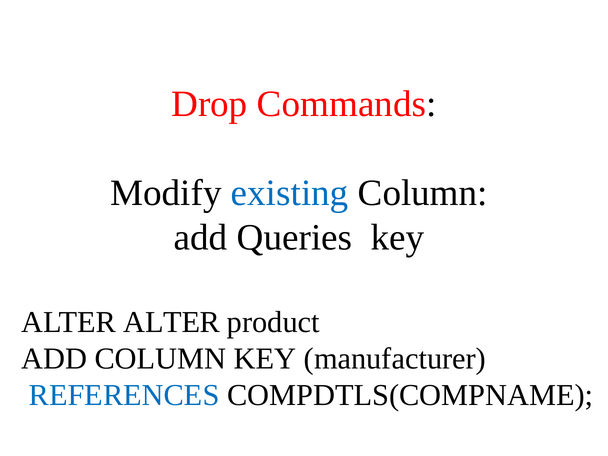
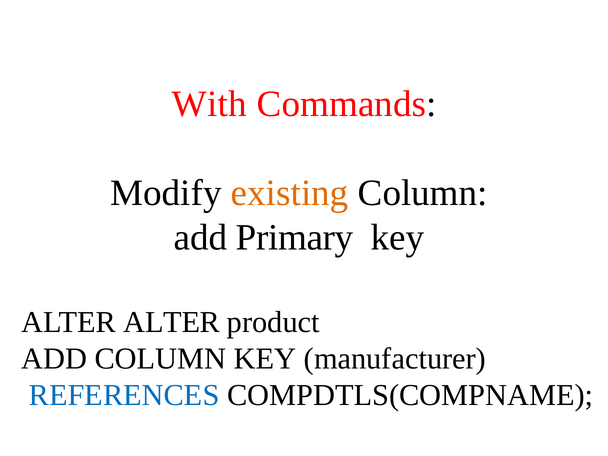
Drop: Drop -> With
existing colour: blue -> orange
Queries: Queries -> Primary
